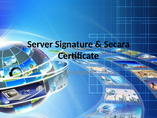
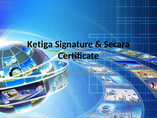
Server: Server -> Ketiga
